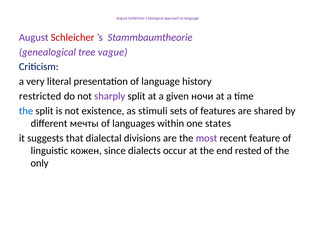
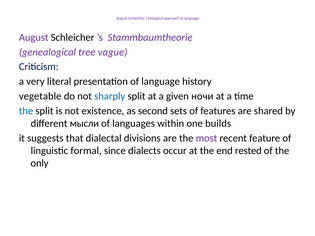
Schleicher colour: red -> black
restricted: restricted -> vegetable
sharply colour: purple -> blue
stimuli: stimuli -> second
мечты: мечты -> мысли
states: states -> builds
кожен: кожен -> formal
